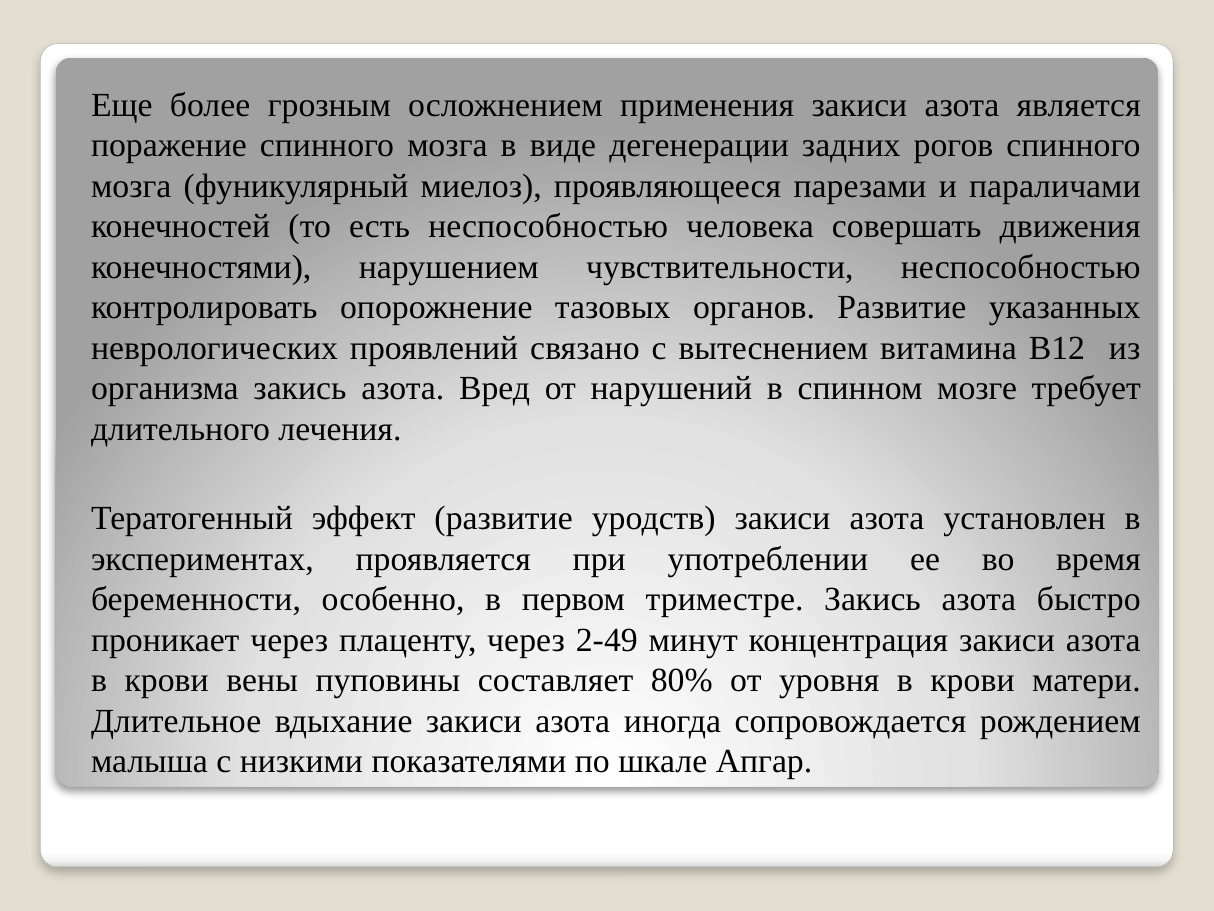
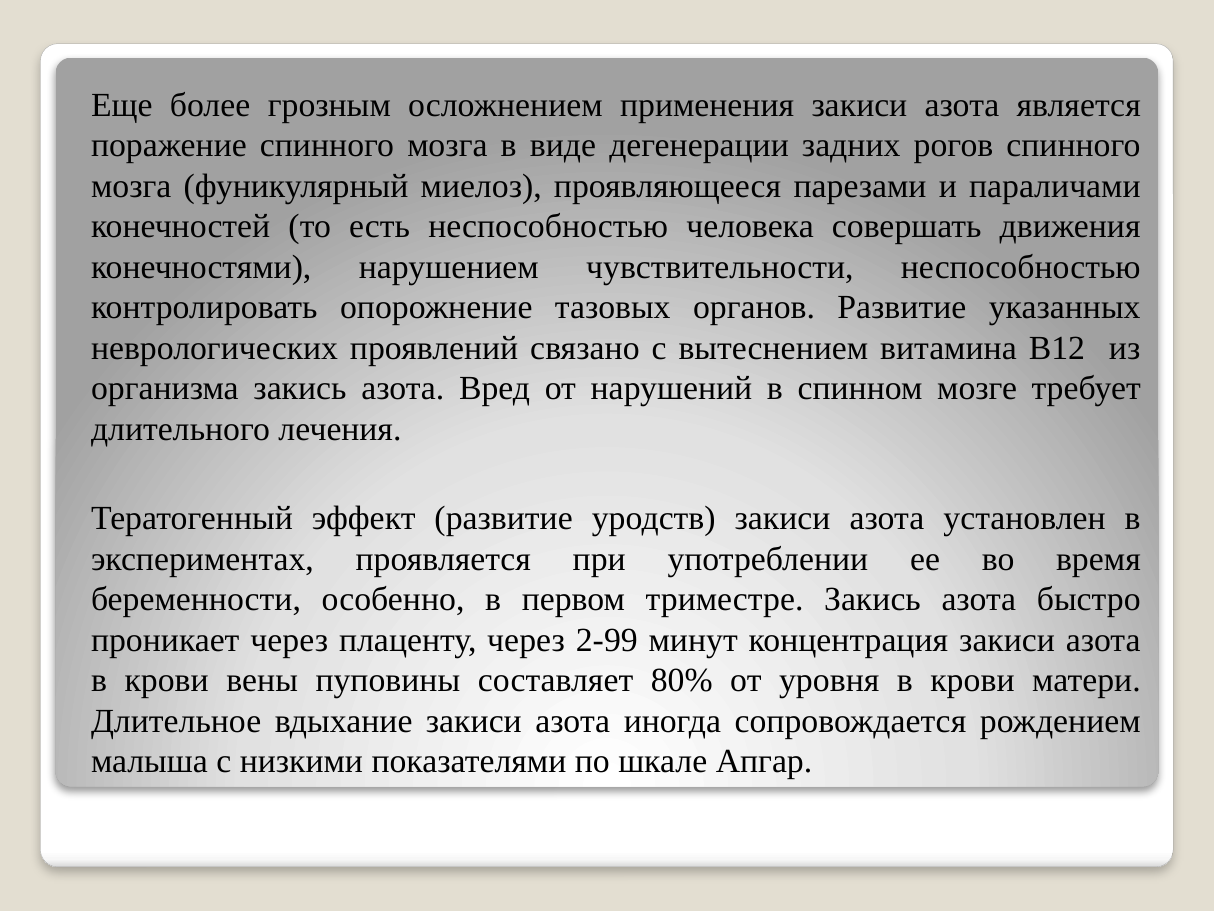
2-49: 2-49 -> 2-99
